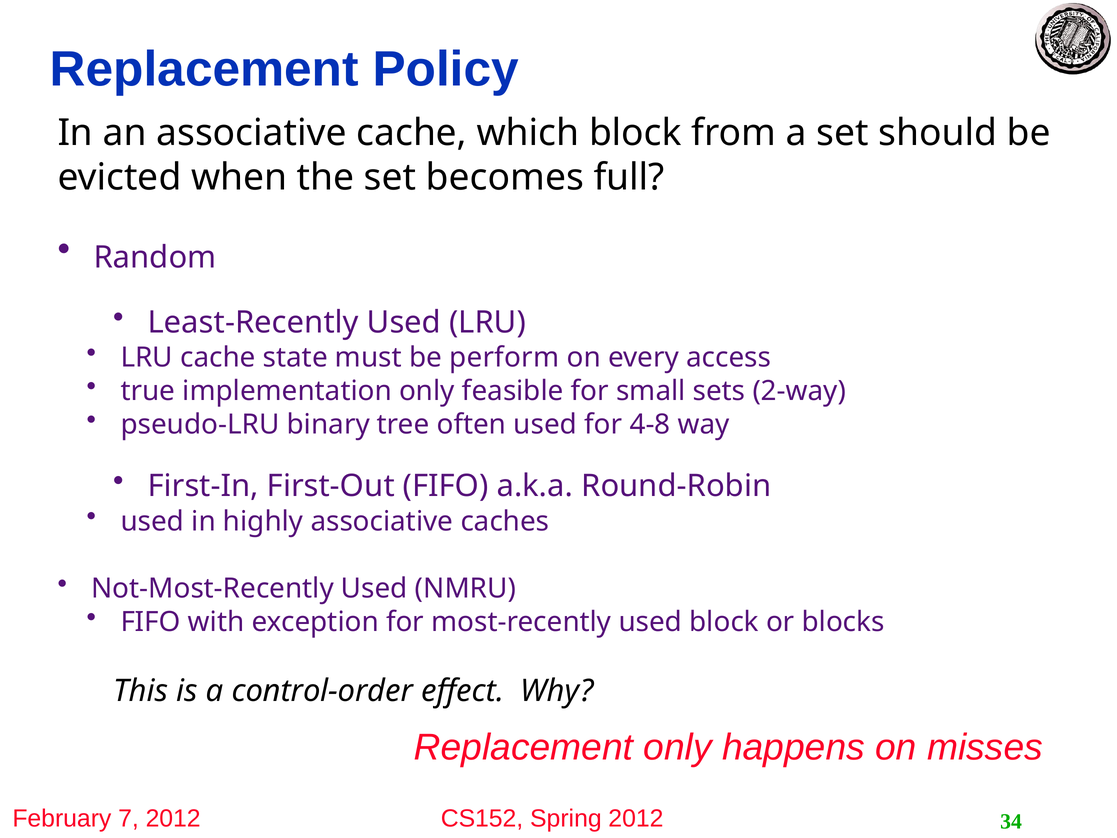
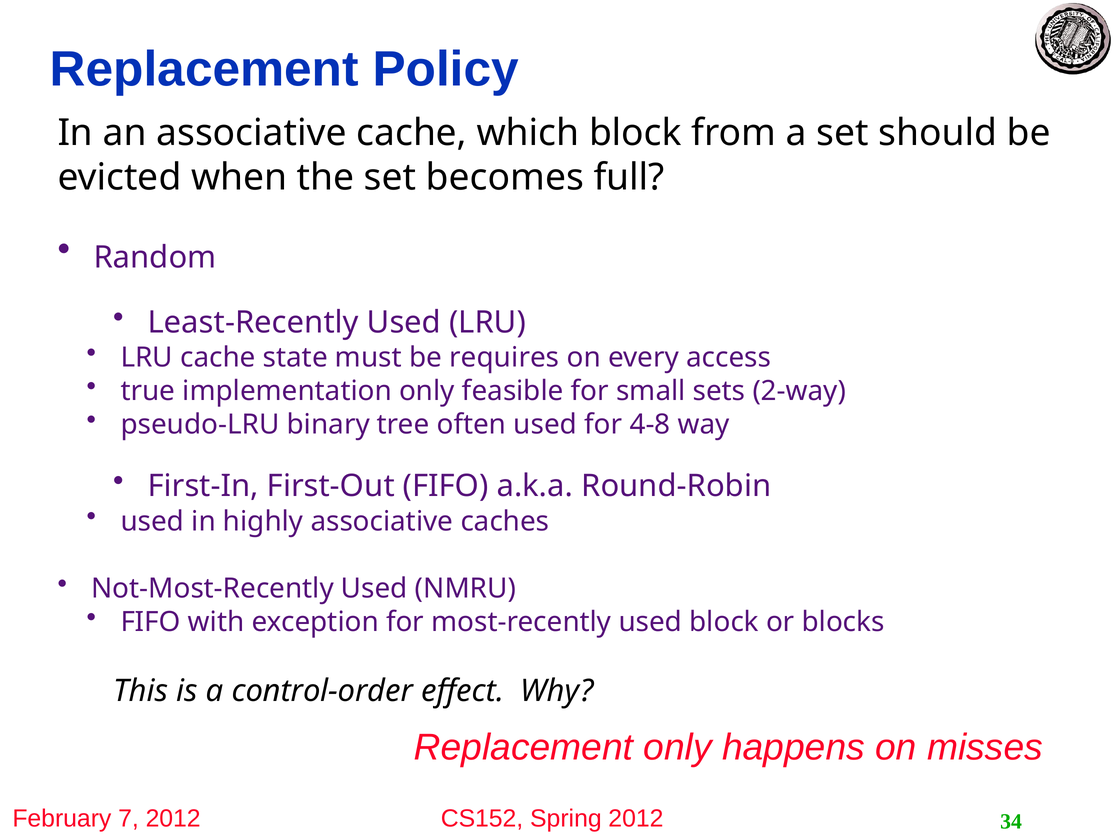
perform: perform -> requires
